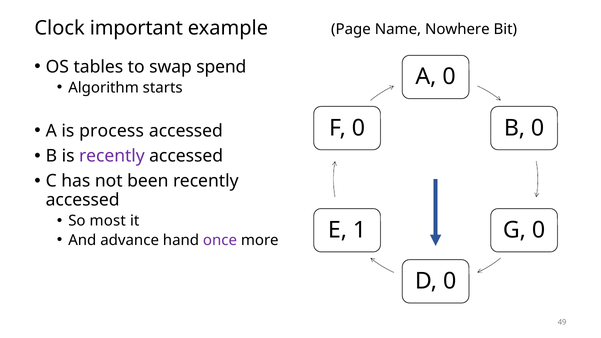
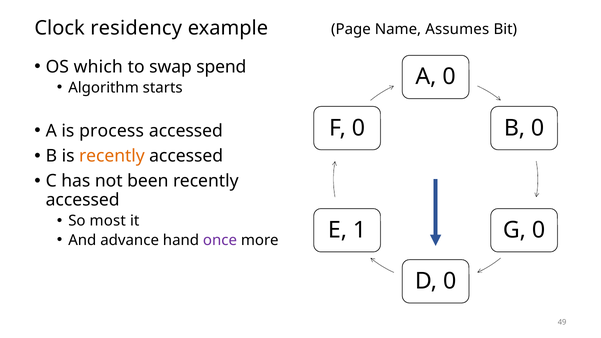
important: important -> residency
Nowhere: Nowhere -> Assumes
tables: tables -> which
recently at (112, 156) colour: purple -> orange
